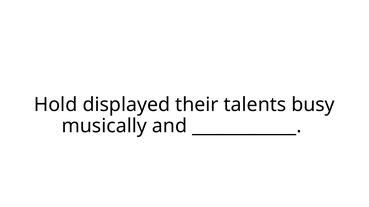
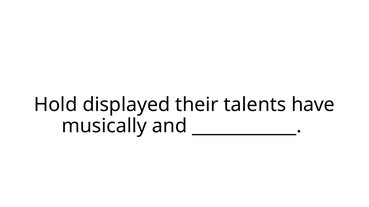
busy: busy -> have
